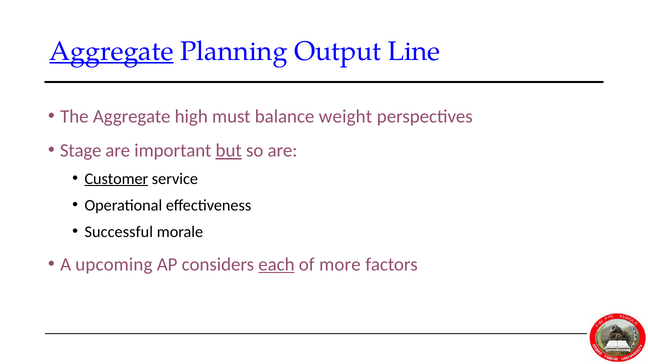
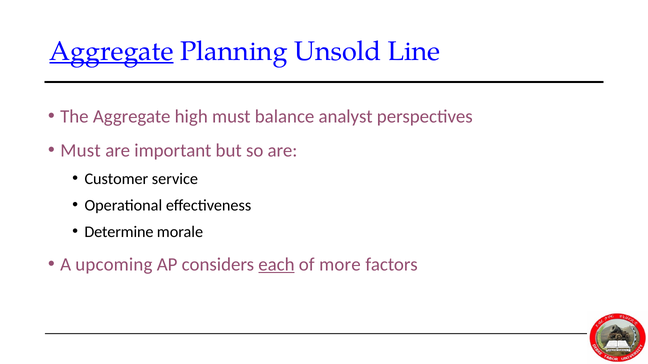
Output: Output -> Unsold
weight: weight -> analyst
Stage at (81, 151): Stage -> Must
but underline: present -> none
Customer underline: present -> none
Successful: Successful -> Determine
